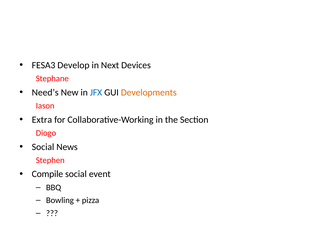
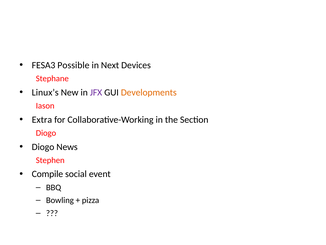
Develop: Develop -> Possible
Need’s: Need’s -> Linux’s
JFX colour: blue -> purple
Social at (43, 147): Social -> Diogo
